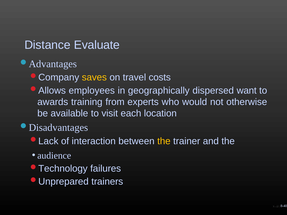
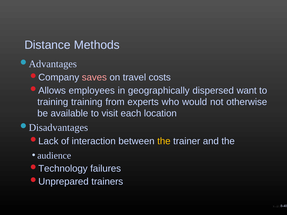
Evaluate: Evaluate -> Methods
saves colour: yellow -> pink
awards at (53, 102): awards -> training
